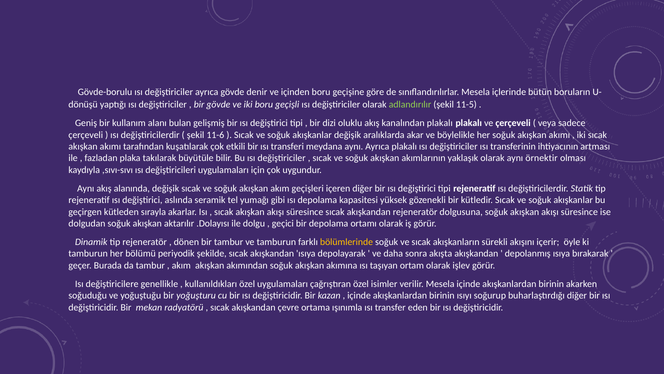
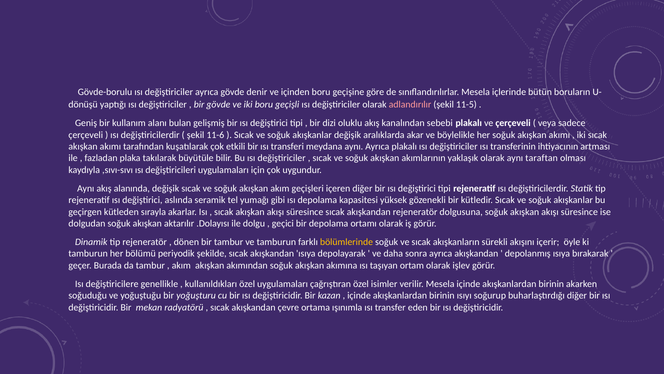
adlandırılır colour: light green -> pink
kanalından plakalı: plakalı -> sebebi
örnektir: örnektir -> taraftan
sonra akışta: akışta -> ayrıca
